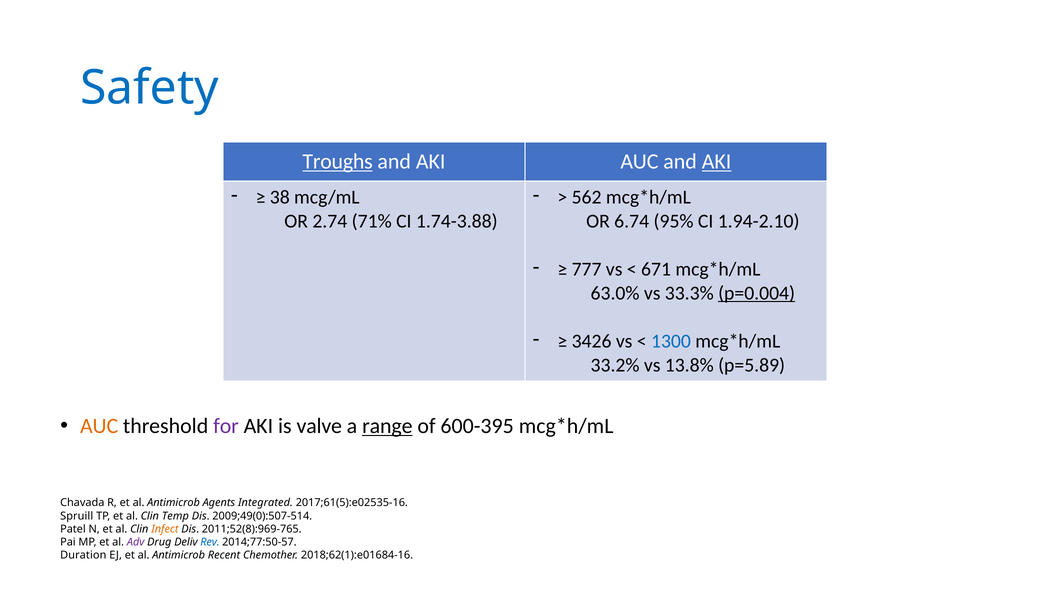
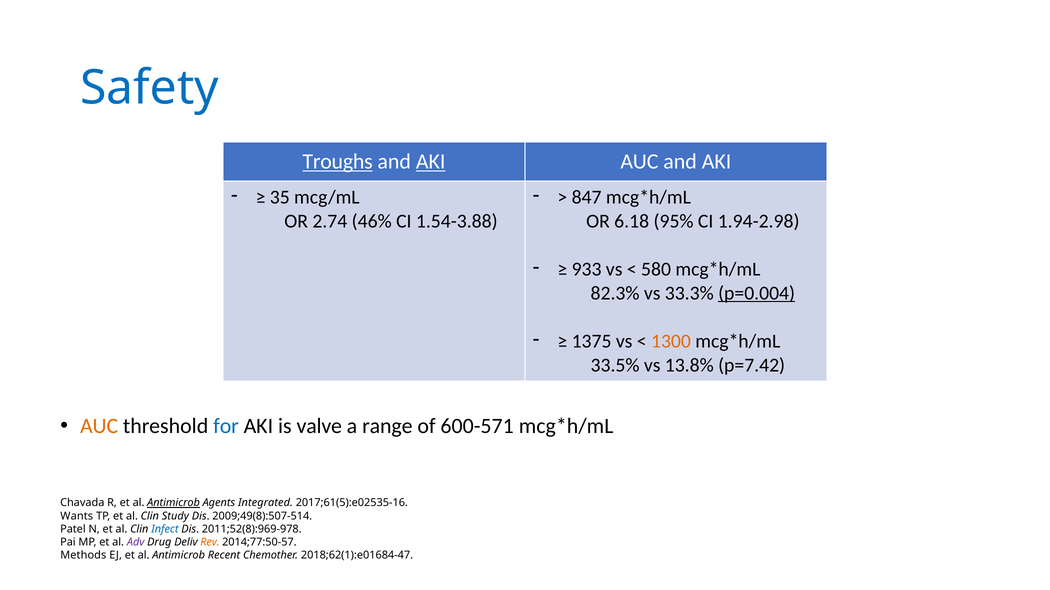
AKI at (431, 162) underline: none -> present
AKI at (717, 162) underline: present -> none
38: 38 -> 35
562: 562 -> 847
71%: 71% -> 46%
1.74-3.88: 1.74-3.88 -> 1.54-3.88
6.74: 6.74 -> 6.18
1.94-2.10: 1.94-2.10 -> 1.94-2.98
777: 777 -> 933
671: 671 -> 580
63.0%: 63.0% -> 82.3%
3426: 3426 -> 1375
1300 colour: blue -> orange
33.2%: 33.2% -> 33.5%
p=5.89: p=5.89 -> p=7.42
for colour: purple -> blue
range underline: present -> none
600-395: 600-395 -> 600-571
Antimicrob at (174, 503) underline: none -> present
Spruill: Spruill -> Wants
Temp: Temp -> Study
2009;49(0):507-514: 2009;49(0):507-514 -> 2009;49(8):507-514
Infect colour: orange -> blue
2011;52(8):969-765: 2011;52(8):969-765 -> 2011;52(8):969-978
Rev colour: blue -> orange
Duration: Duration -> Methods
2018;62(1):e01684-16: 2018;62(1):e01684-16 -> 2018;62(1):e01684-47
